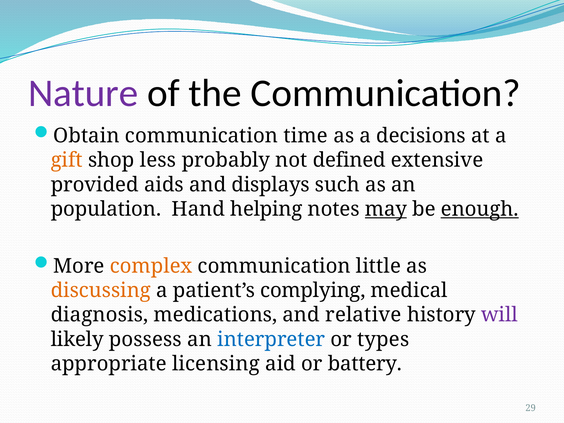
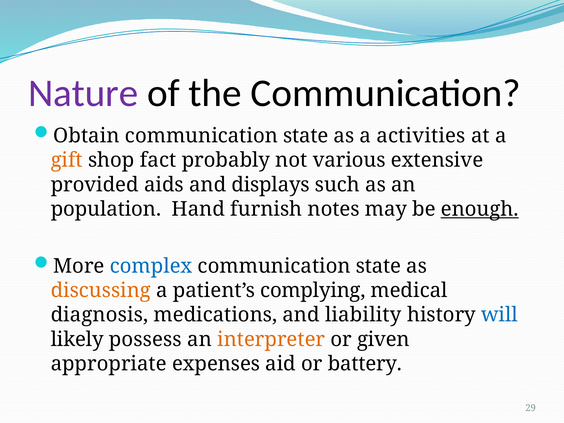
time at (306, 136): time -> state
decisions: decisions -> activities
less: less -> fact
defined: defined -> various
helping: helping -> furnish
may underline: present -> none
complex colour: orange -> blue
little at (378, 266): little -> state
relative: relative -> liability
will colour: purple -> blue
interpreter colour: blue -> orange
types: types -> given
licensing: licensing -> expenses
